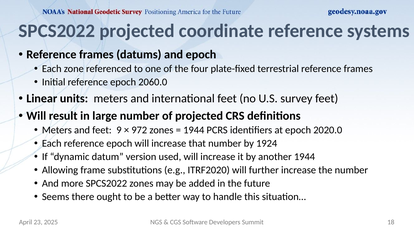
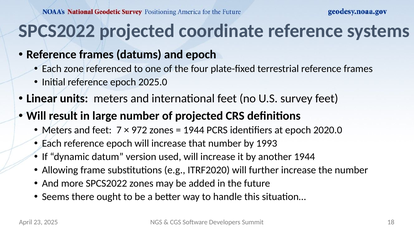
2060.0: 2060.0 -> 2025.0
9: 9 -> 7
1924: 1924 -> 1993
